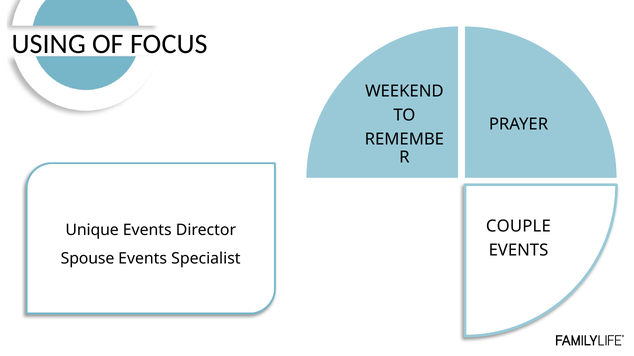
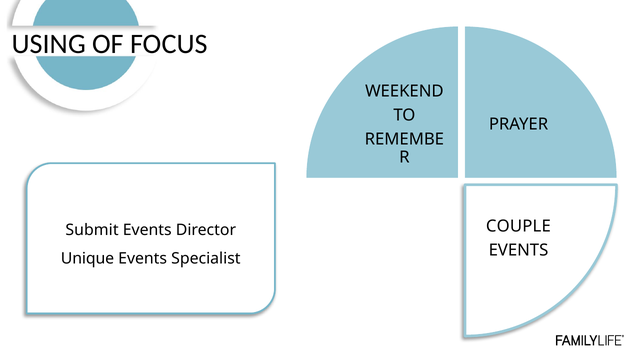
Unique: Unique -> Submit
Spouse: Spouse -> Unique
